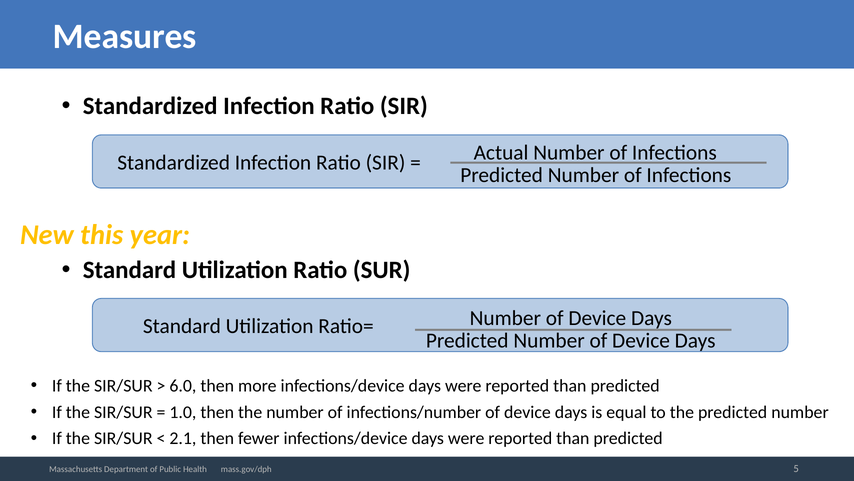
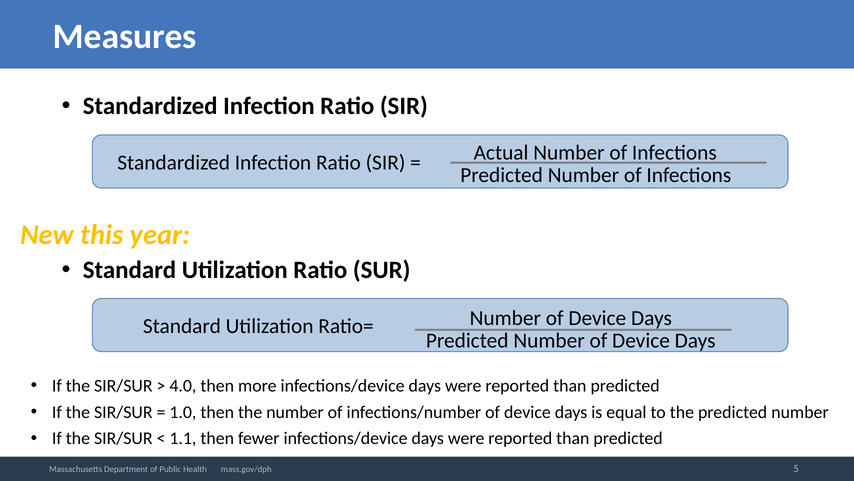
6.0: 6.0 -> 4.0
2.1: 2.1 -> 1.1
